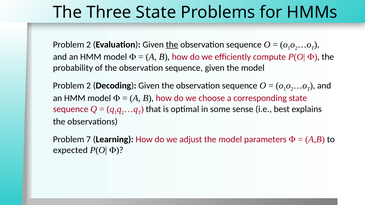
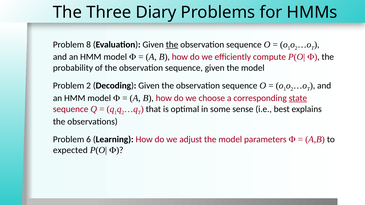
Three State: State -> Diary
2 at (89, 45): 2 -> 8
state at (298, 98) underline: none -> present
7: 7 -> 6
